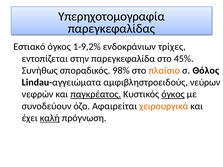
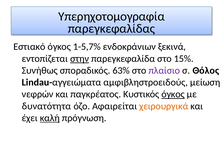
1-9,2%: 1-9,2% -> 1-5,7%
τρίχες: τρίχες -> ξεκινά
στην underline: none -> present
45%: 45% -> 15%
98%: 98% -> 63%
πλαίσιο colour: orange -> purple
νεύρων: νεύρων -> μείωση
παγκρέατος underline: present -> none
συνοδεύουν: συνοδεύουν -> δυνατότητα
